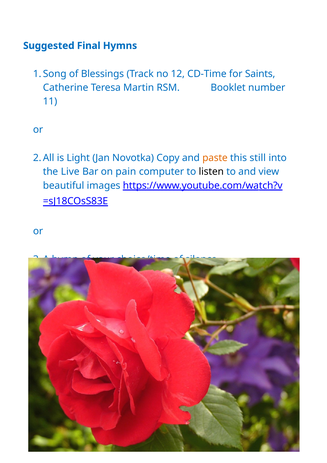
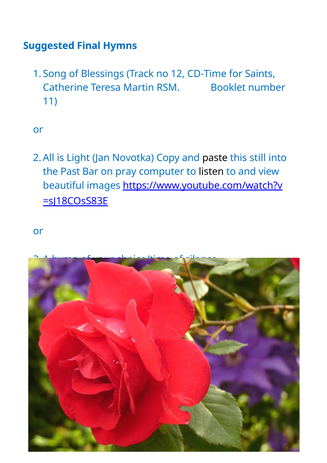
paste colour: orange -> black
Live: Live -> Past
pain: pain -> pray
